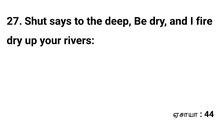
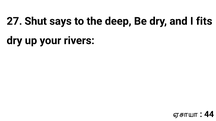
fire: fire -> fits
